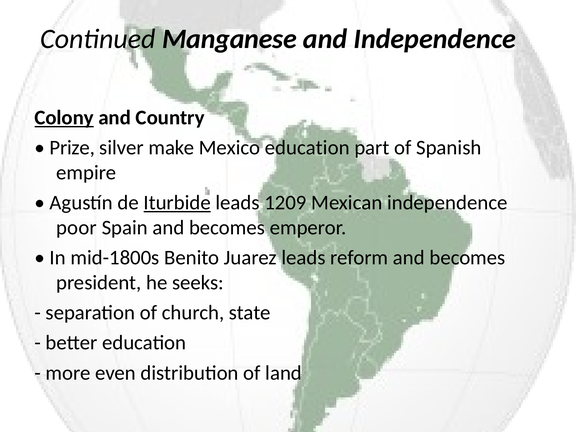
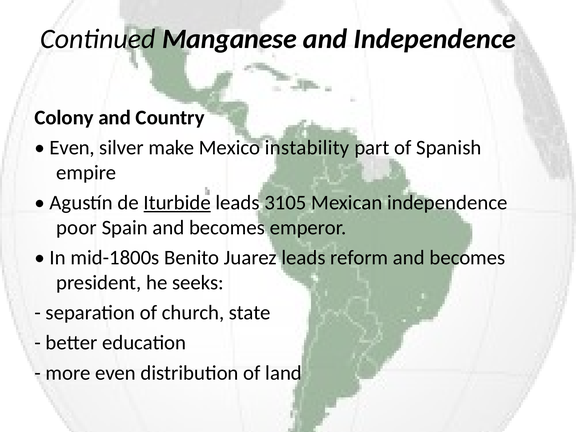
Colony underline: present -> none
Prize at (72, 148): Prize -> Even
Mexico education: education -> instability
1209: 1209 -> 3105
